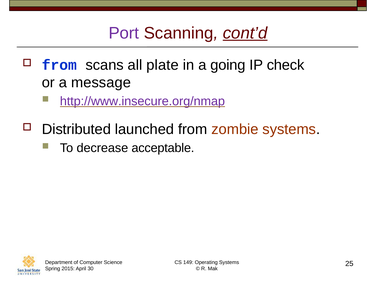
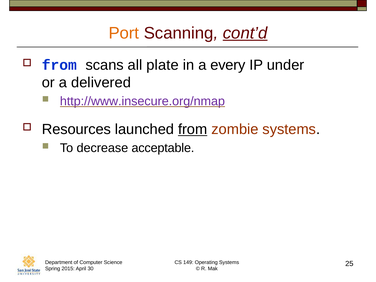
Port colour: purple -> orange
going: going -> every
check: check -> under
message: message -> delivered
Distributed: Distributed -> Resources
from at (193, 129) underline: none -> present
